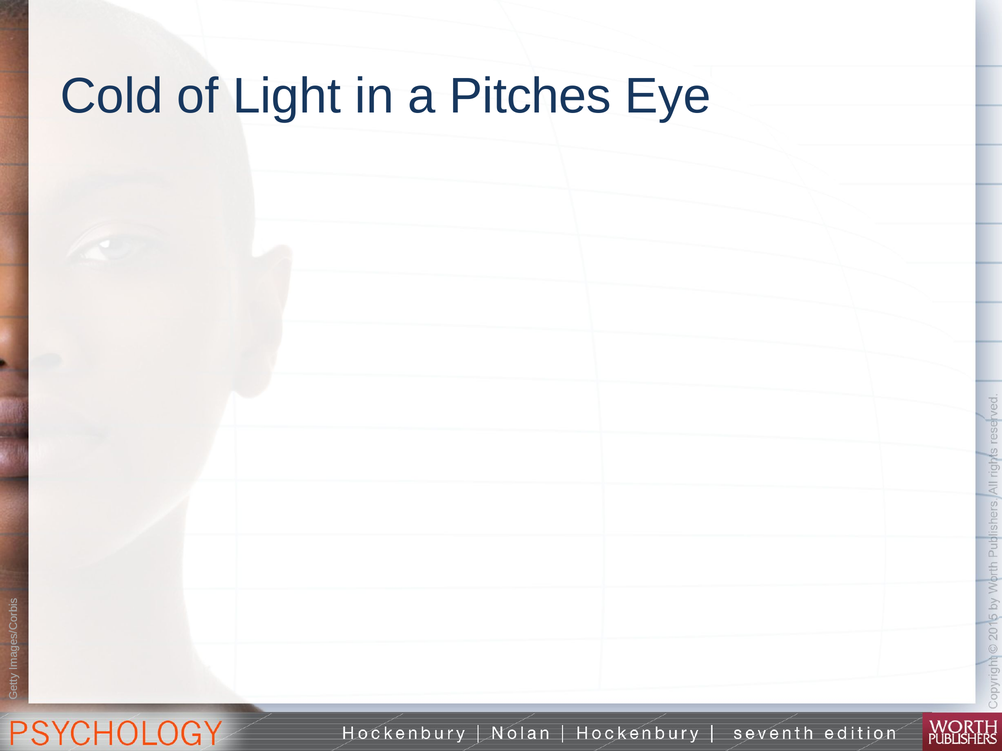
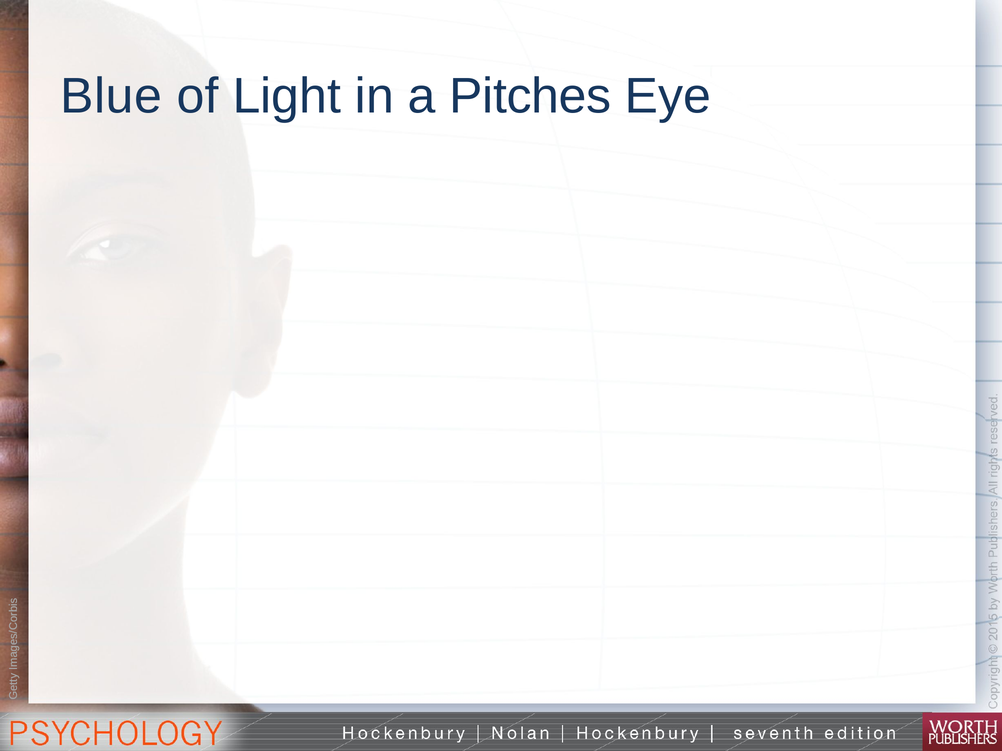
Cold: Cold -> Blue
